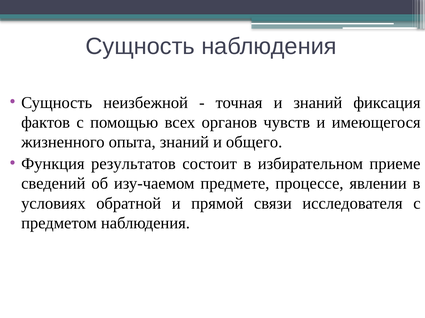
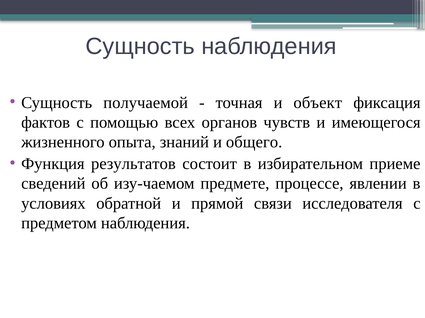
неизбежной: неизбежной -> получаемой
и знаний: знаний -> объект
